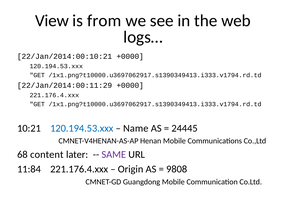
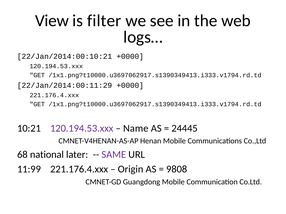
from: from -> filter
120.194.53.xxx at (82, 129) colour: blue -> purple
content: content -> national
11:84: 11:84 -> 11:99
